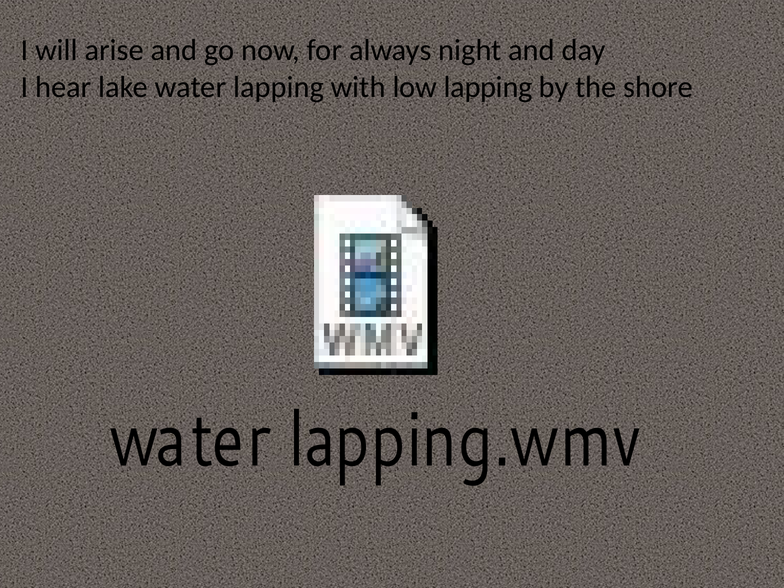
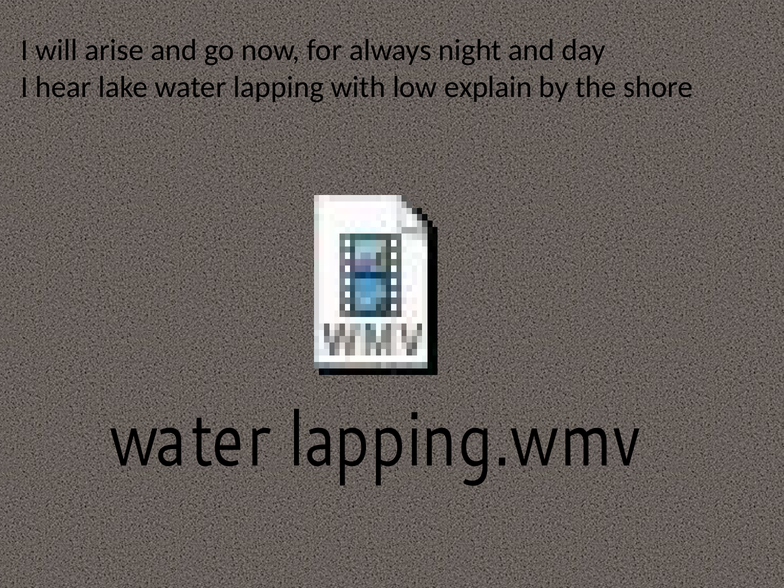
low lapping: lapping -> explain
